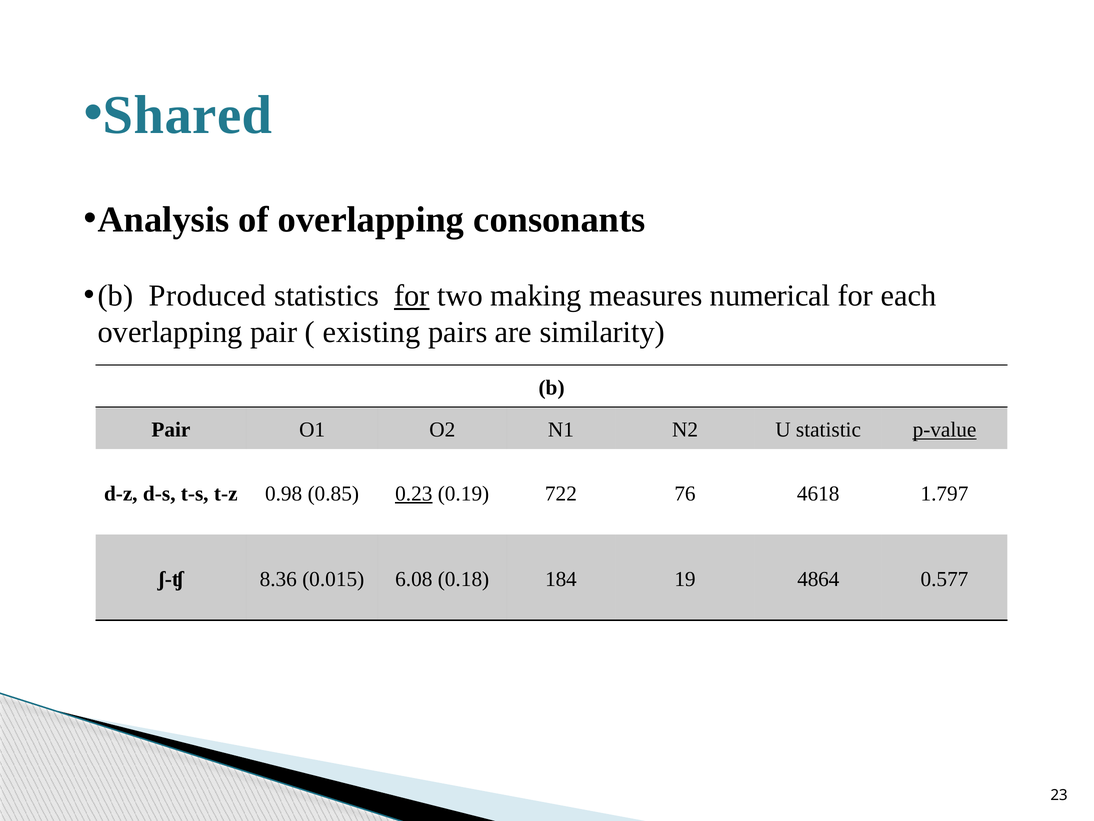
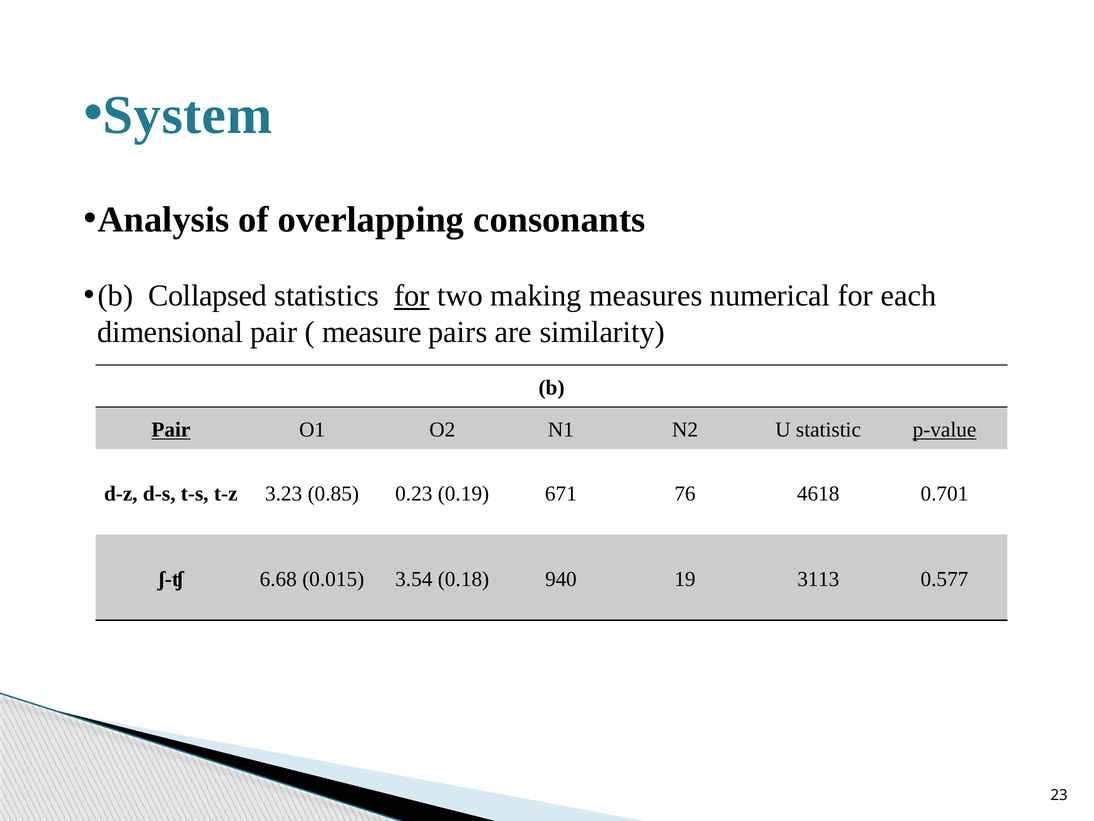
Shared: Shared -> System
Produced: Produced -> Collapsed
overlapping at (170, 332): overlapping -> dimensional
existing: existing -> measure
Pair at (171, 430) underline: none -> present
0.98: 0.98 -> 3.23
0.23 underline: present -> none
722: 722 -> 671
1.797: 1.797 -> 0.701
8.36: 8.36 -> 6.68
6.08: 6.08 -> 3.54
184: 184 -> 940
4864: 4864 -> 3113
